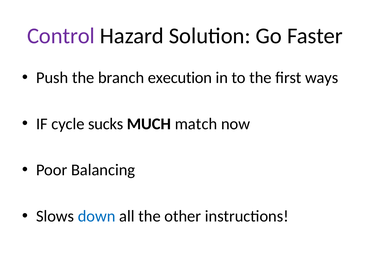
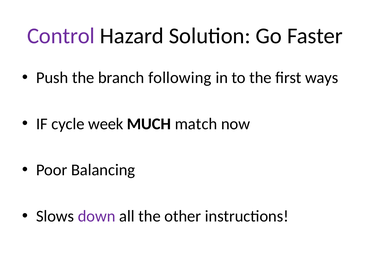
execution: execution -> following
sucks: sucks -> week
down colour: blue -> purple
